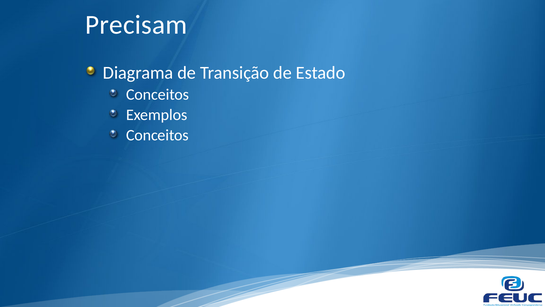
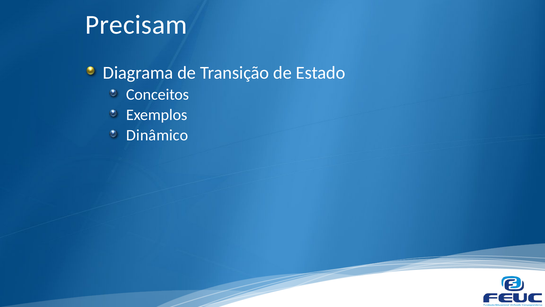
Conceitos at (157, 135): Conceitos -> Dinâmico
